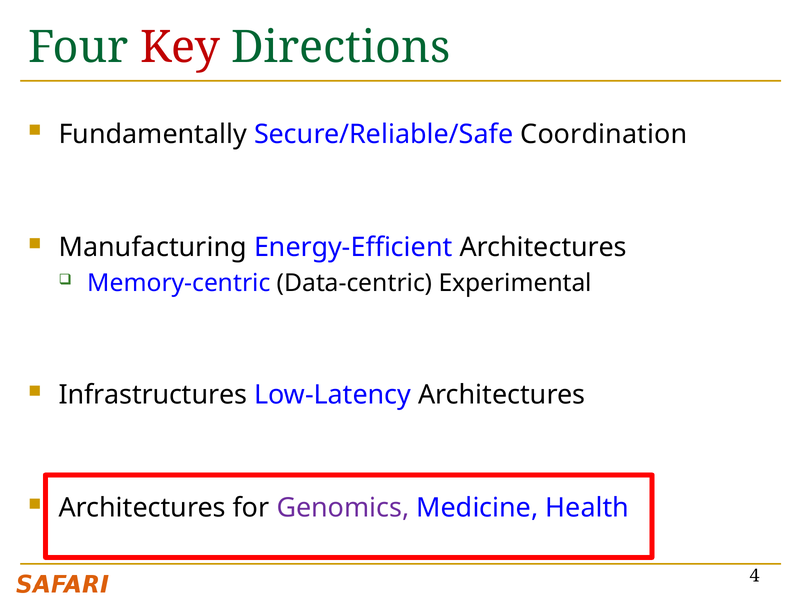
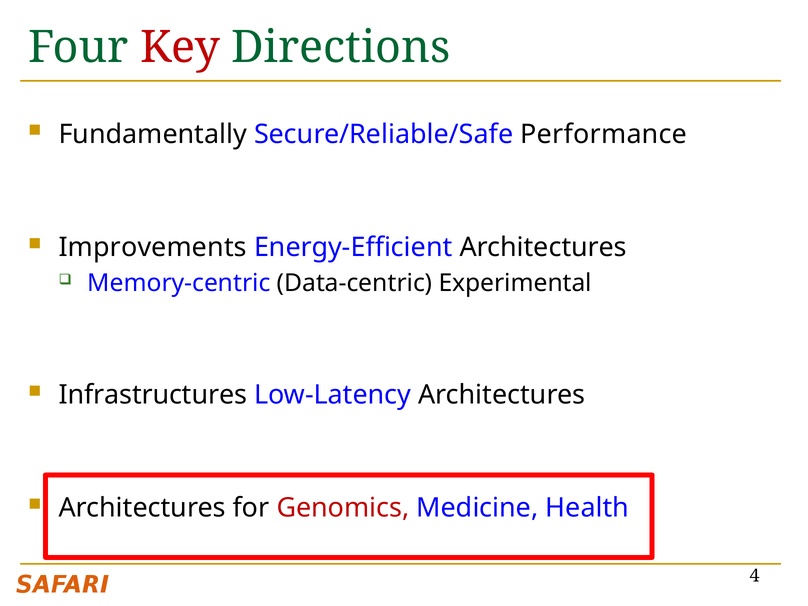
Coordination: Coordination -> Performance
Manufacturing: Manufacturing -> Improvements
Genomics colour: purple -> red
